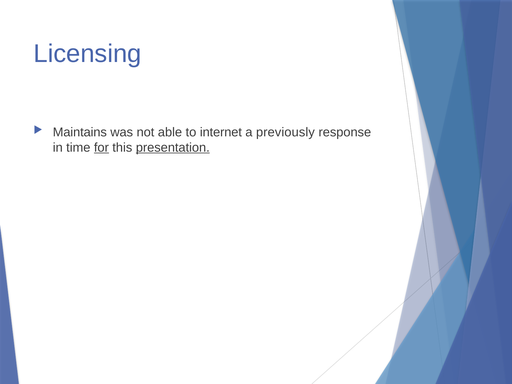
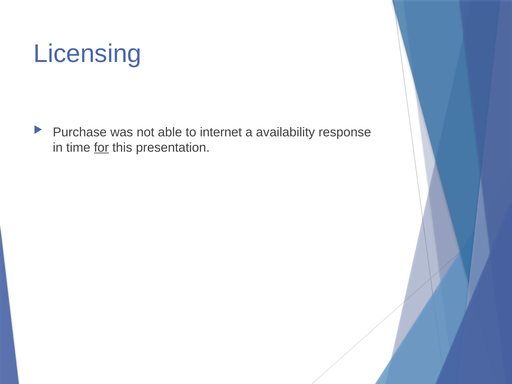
Maintains: Maintains -> Purchase
previously: previously -> availability
presentation underline: present -> none
